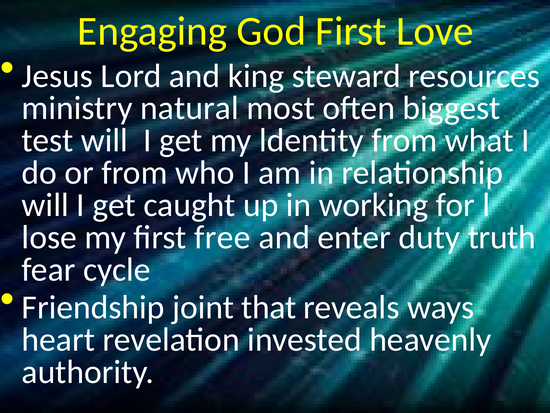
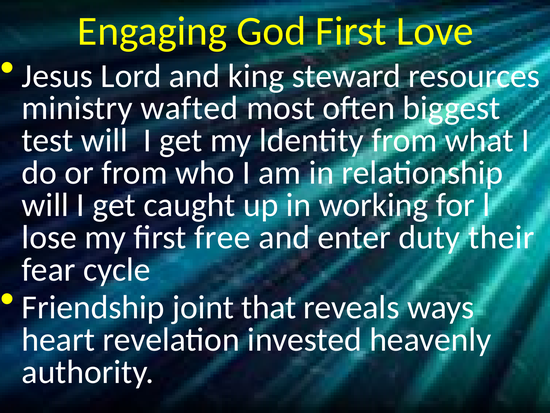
natural: natural -> wafted
truth: truth -> their
